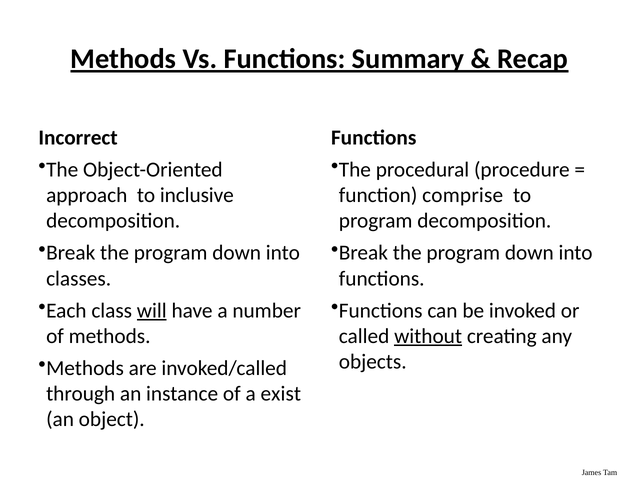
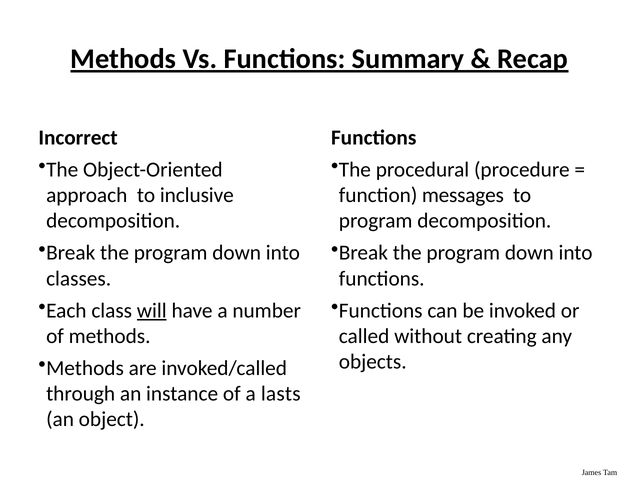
comprise: comprise -> messages
without underline: present -> none
exist: exist -> lasts
